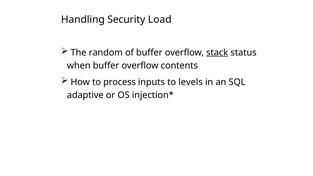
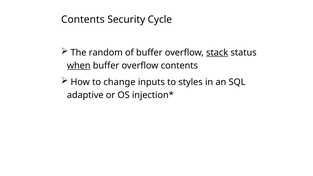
Handling at (83, 19): Handling -> Contents
Load: Load -> Cycle
when underline: none -> present
process: process -> change
levels: levels -> styles
